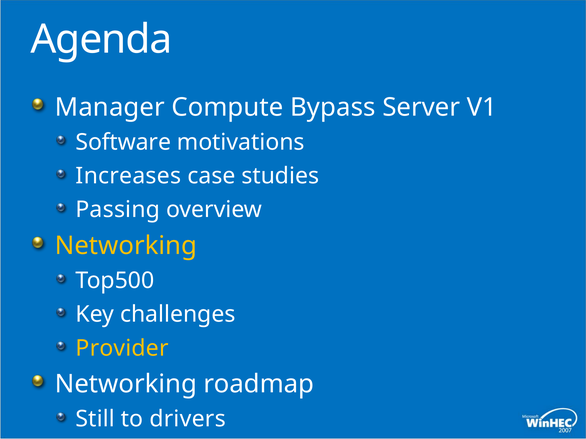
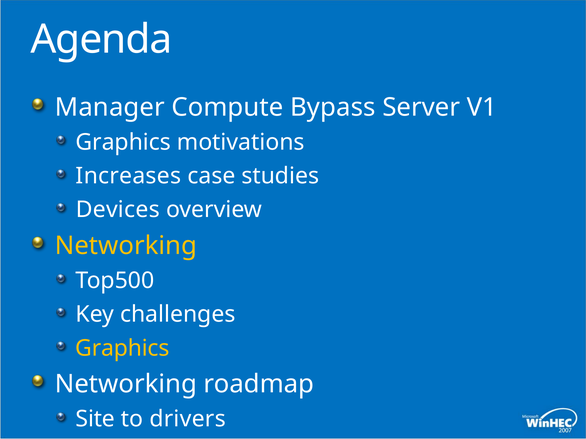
Software at (123, 143): Software -> Graphics
Passing: Passing -> Devices
Provider at (122, 348): Provider -> Graphics
Still: Still -> Site
